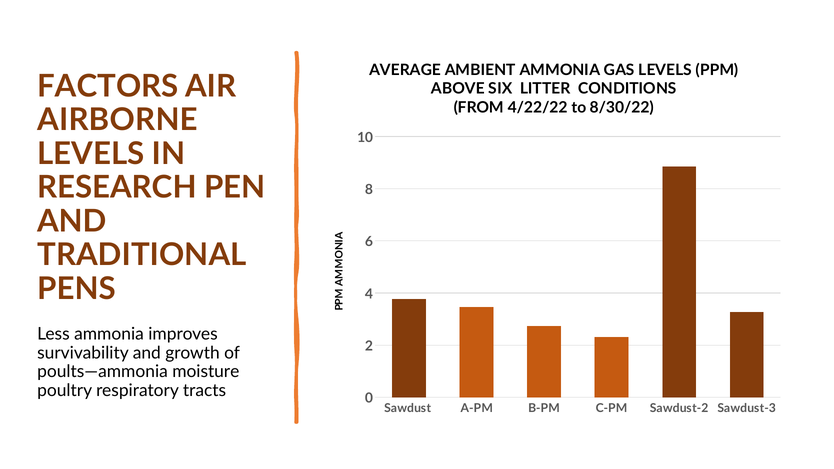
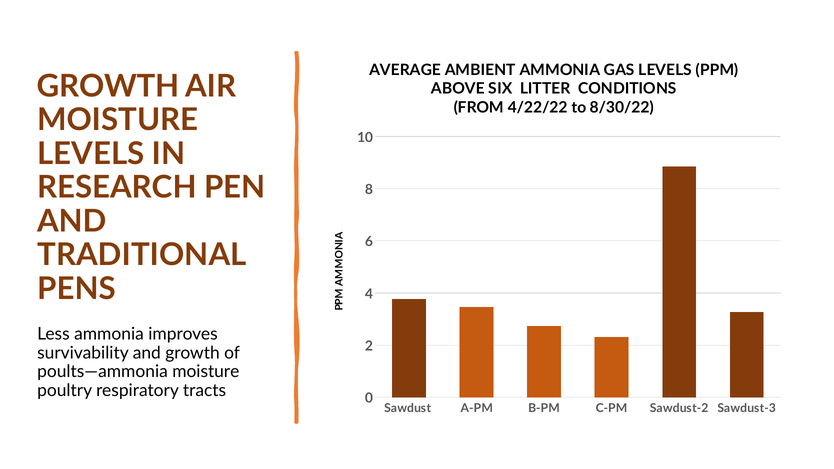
FACTORS at (108, 86): FACTORS -> GROWTH
AIRBORNE at (118, 120): AIRBORNE -> MOISTURE
